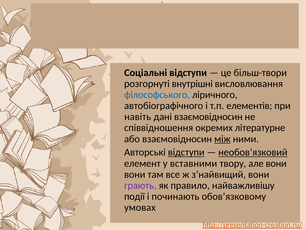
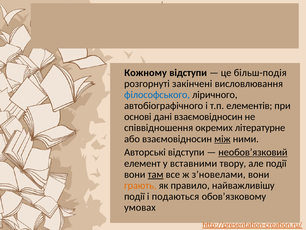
Соціальні: Соціальні -> Кожному
більш-твори: більш-твори -> більш-подія
внутрішні: внутрішні -> закінчені
навіть: навіть -> основі
відступи at (186, 152) underline: present -> none
але вони: вони -> події
там underline: none -> present
з’найвищий: з’найвищий -> з’новелами
грають colour: purple -> orange
починають: починають -> подаються
